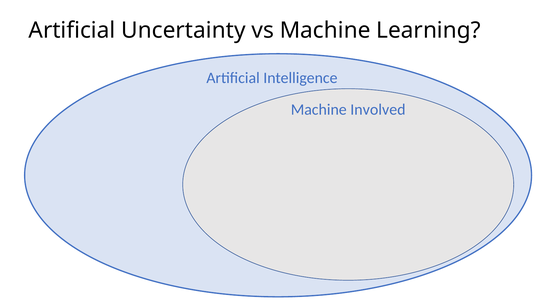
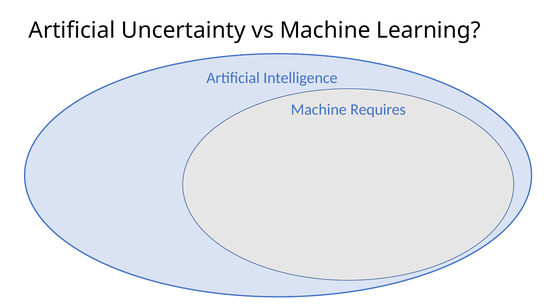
Involved: Involved -> Requires
